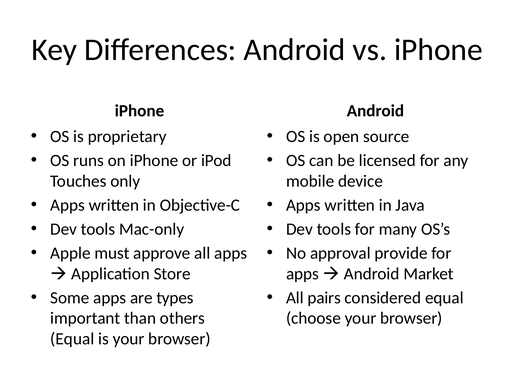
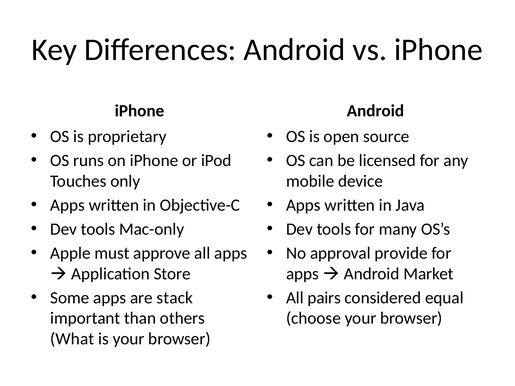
types: types -> stack
Equal at (72, 339): Equal -> What
